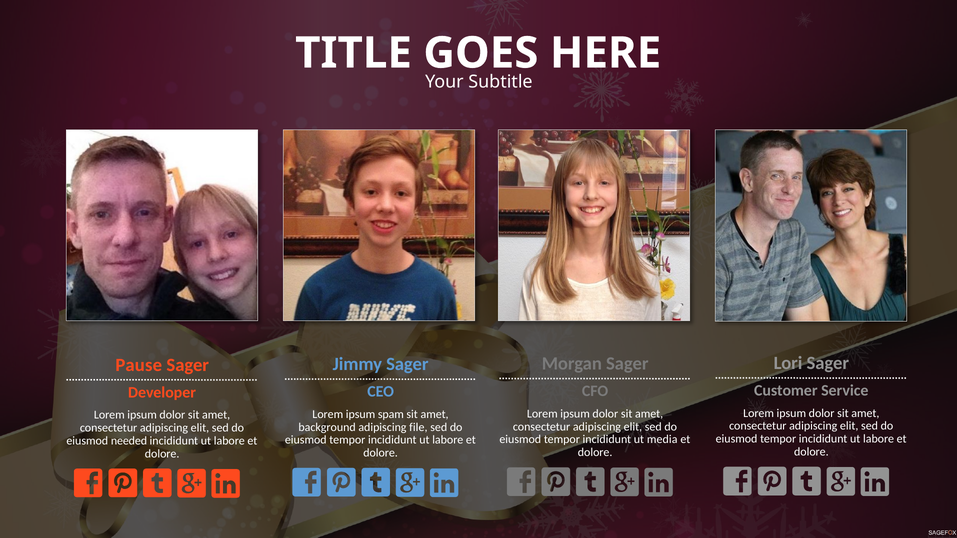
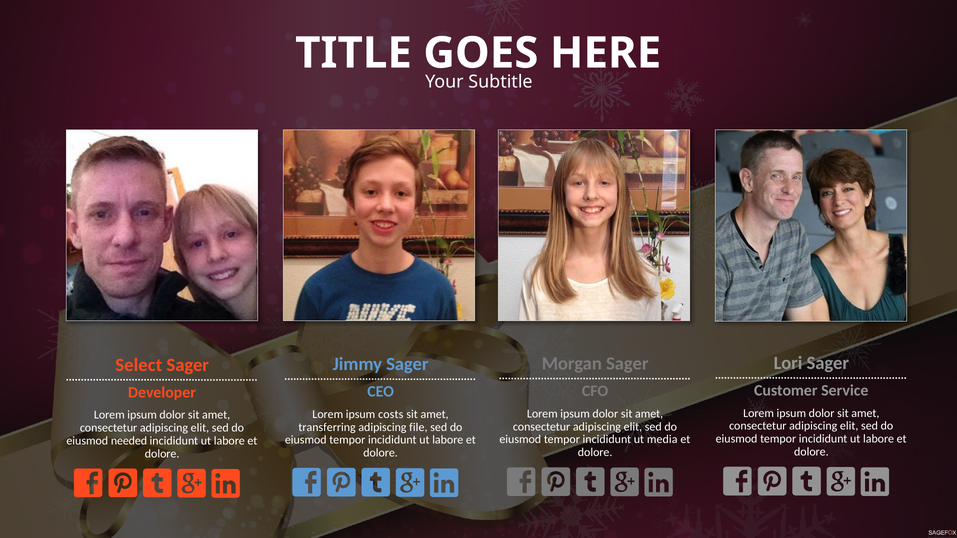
Pause: Pause -> Select
spam: spam -> costs
background: background -> transferring
